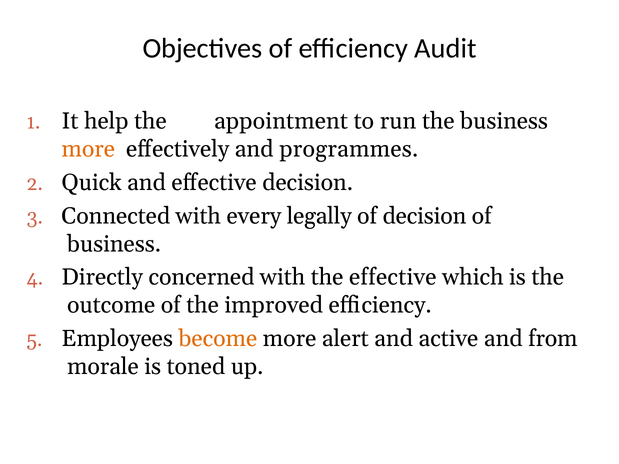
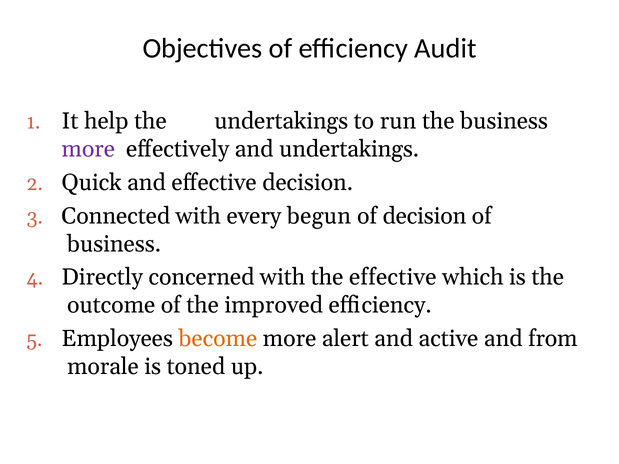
the appointment: appointment -> undertakings
more at (88, 149) colour: orange -> purple
and programmes: programmes -> undertakings
legally: legally -> begun
